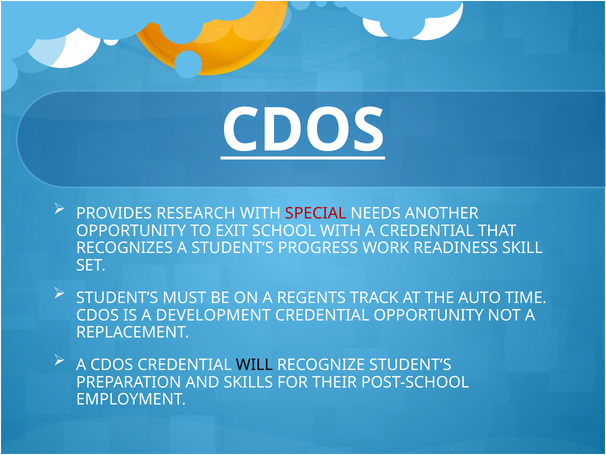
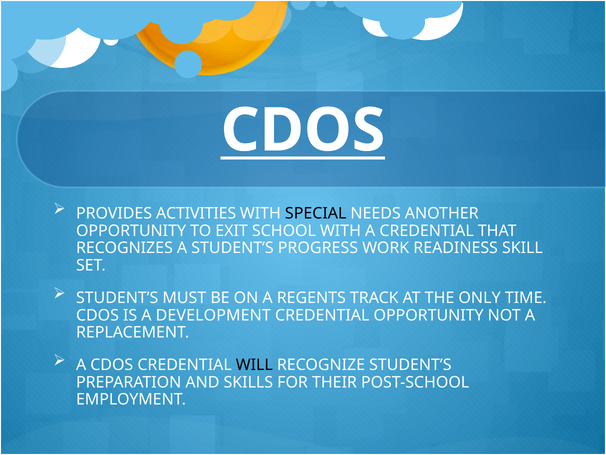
RESEARCH: RESEARCH -> ACTIVITIES
SPECIAL colour: red -> black
AUTO: AUTO -> ONLY
